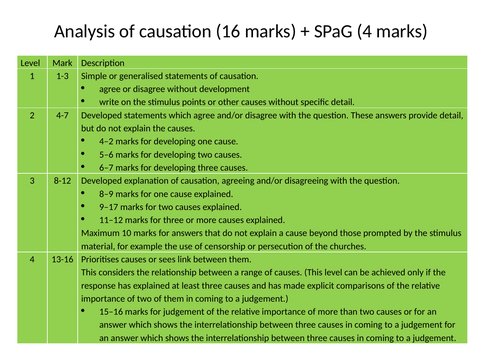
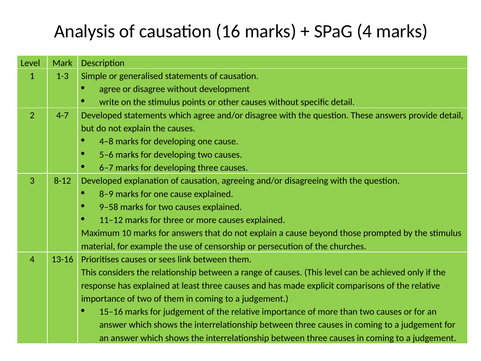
4–2: 4–2 -> 4–8
9–17: 9–17 -> 9–58
